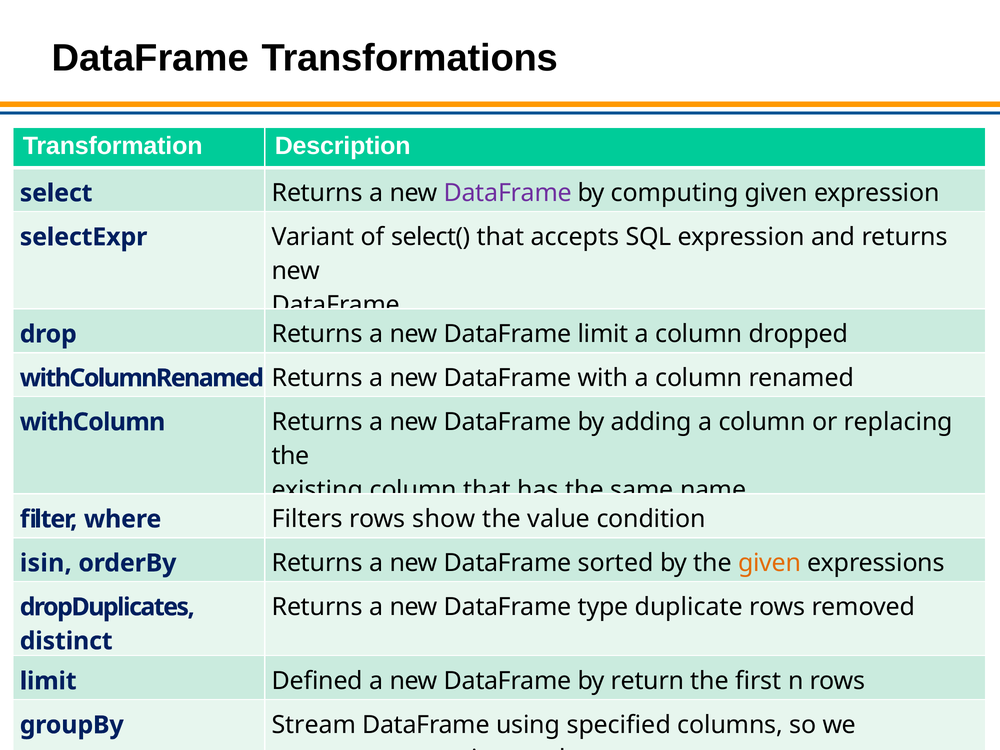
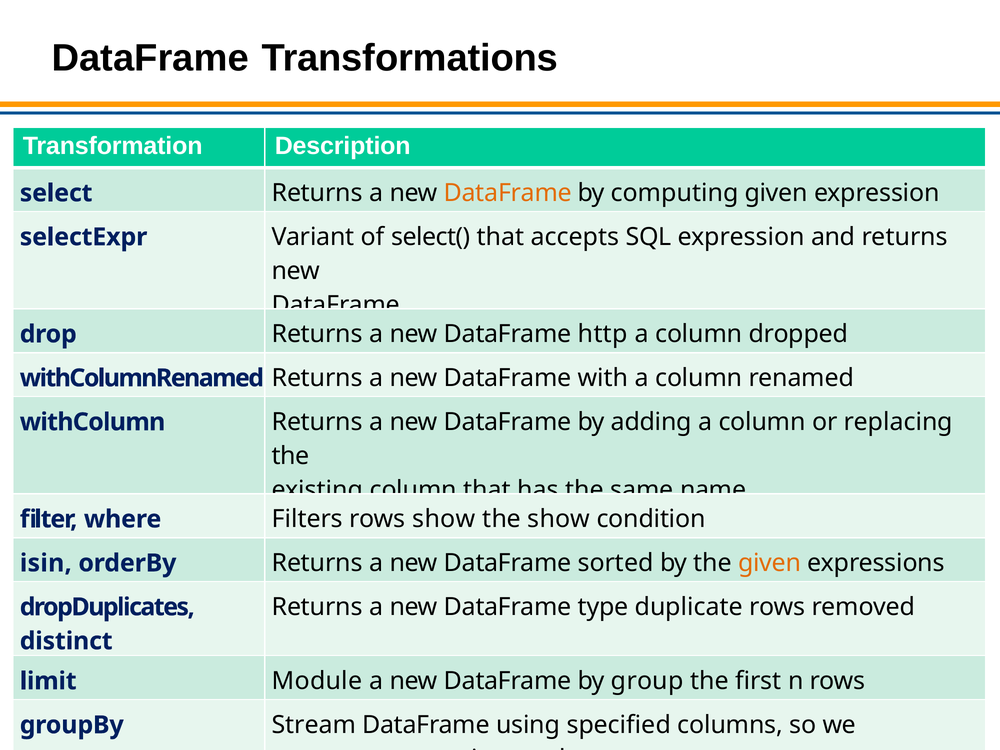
DataFrame at (508, 193) colour: purple -> orange
DataFrame limit: limit -> http
the value: value -> show
Defined: Defined -> Module
return: return -> group
